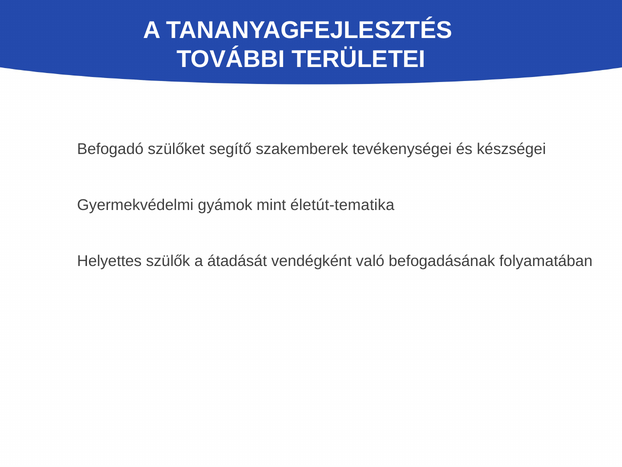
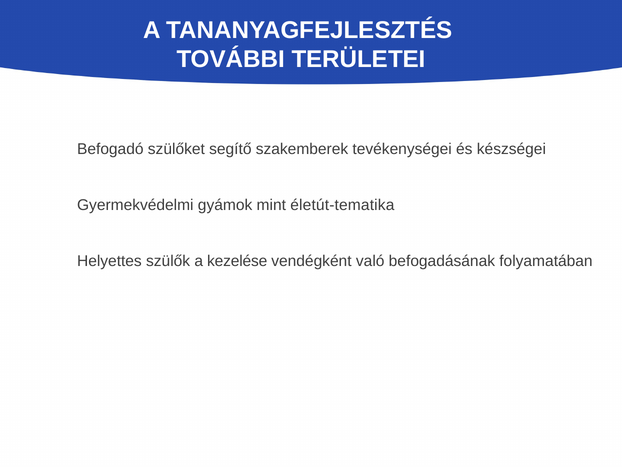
átadását: átadását -> kezelése
